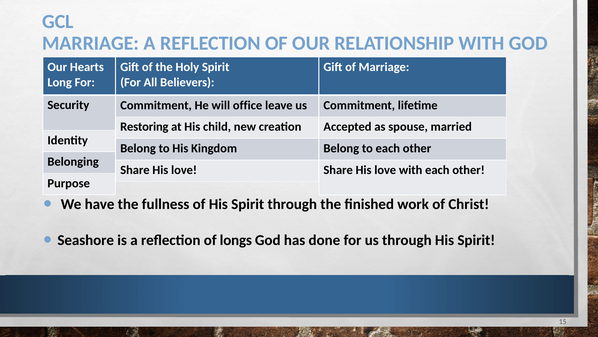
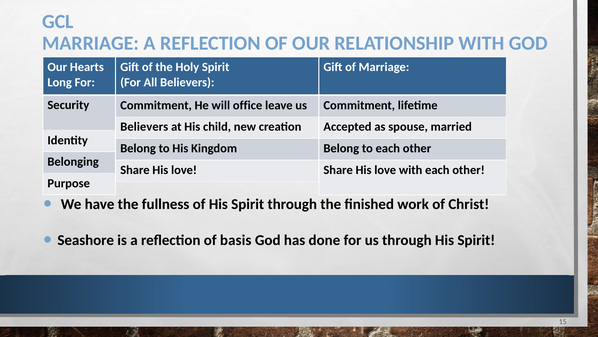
Restoring at (144, 127): Restoring -> Believers
longs: longs -> basis
